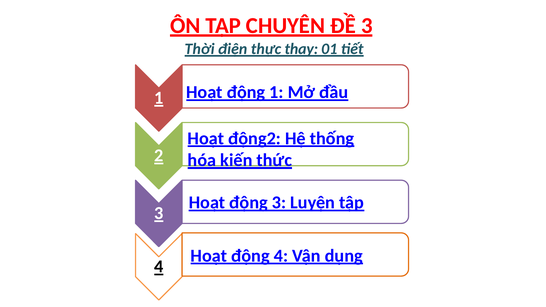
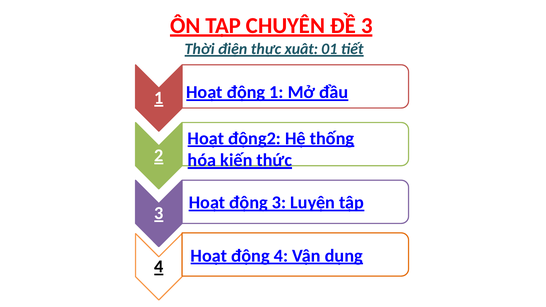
thay: thay -> xuât
